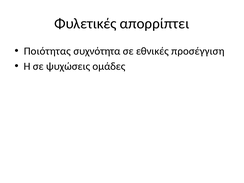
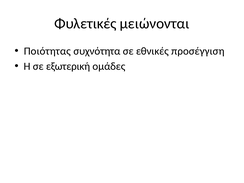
απορρίπτει: απορρίπτει -> μειώνονται
ψυχώσεις: ψυχώσεις -> εξωτερική
